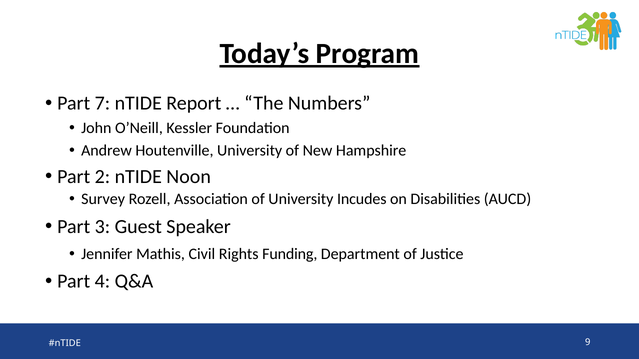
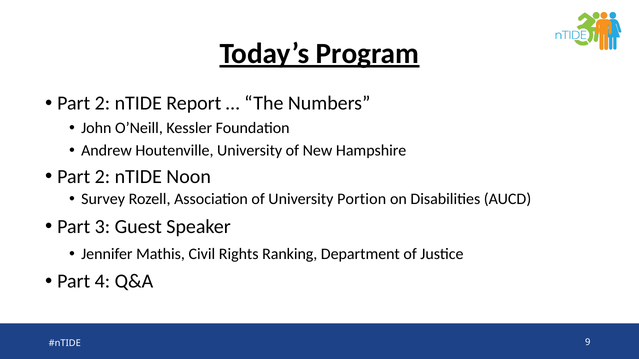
7 at (102, 103): 7 -> 2
Incudes: Incudes -> Portion
Funding: Funding -> Ranking
